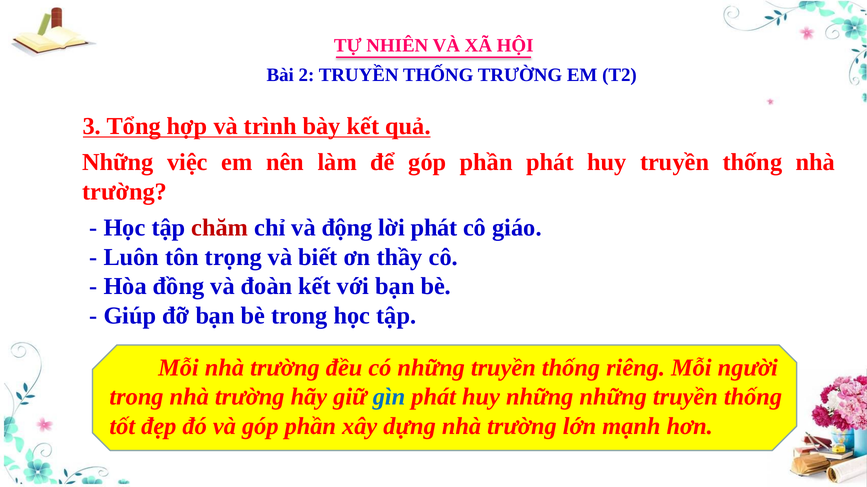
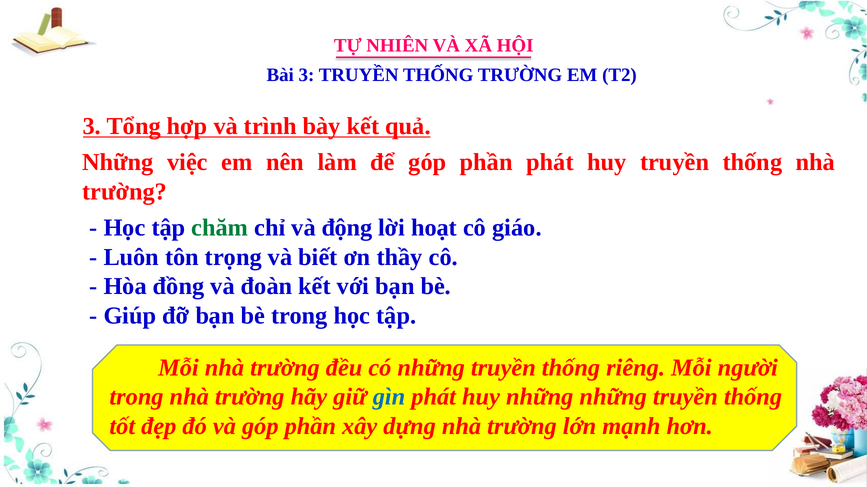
Bài 2: 2 -> 3
chăm colour: red -> green
lời phát: phát -> hoạt
